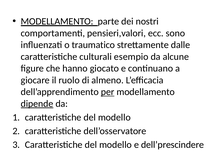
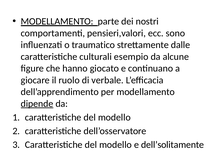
almeno: almeno -> verbale
per underline: present -> none
dell’prescindere: dell’prescindere -> dell’solitamente
